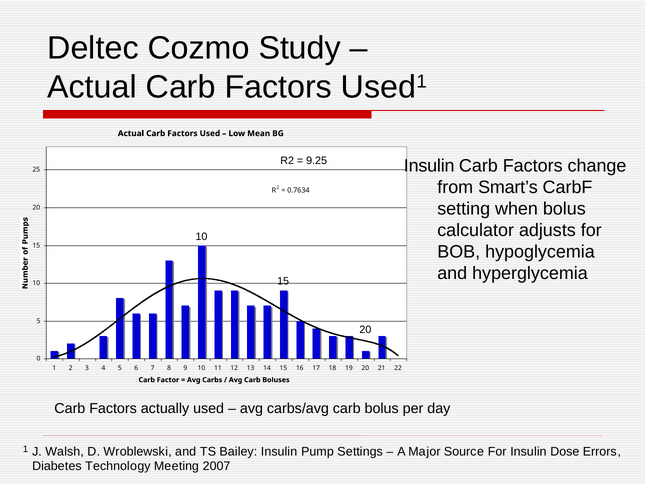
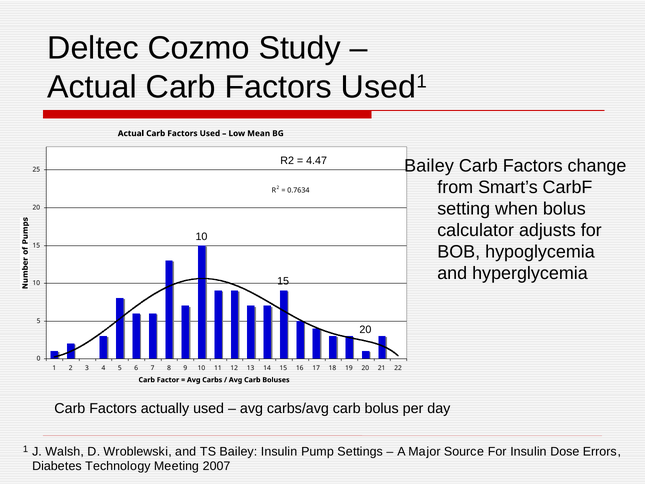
9.25: 9.25 -> 4.47
Insulin at (429, 166): Insulin -> Bailey
